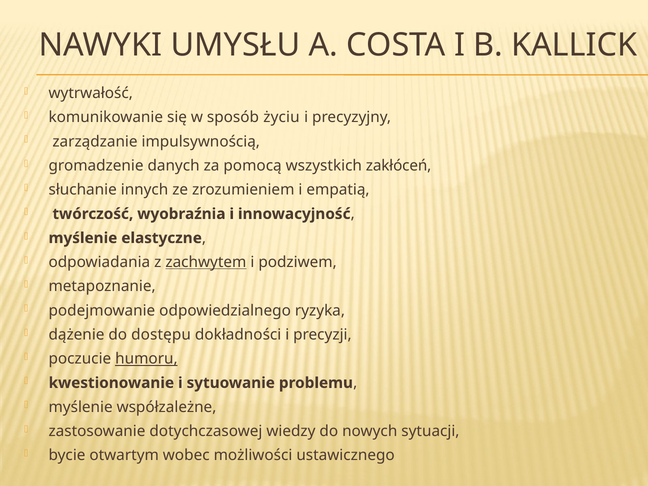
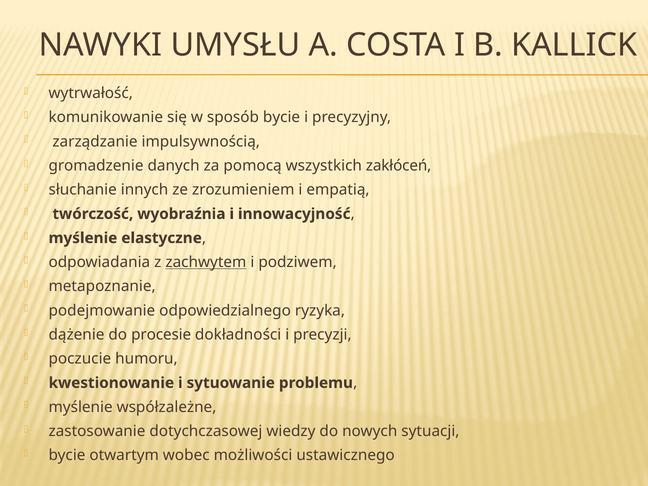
sposób życiu: życiu -> bycie
dostępu: dostępu -> procesie
humoru underline: present -> none
